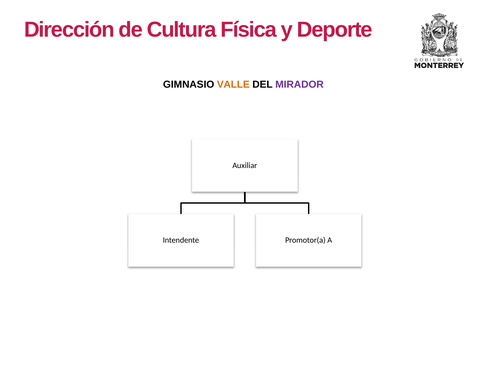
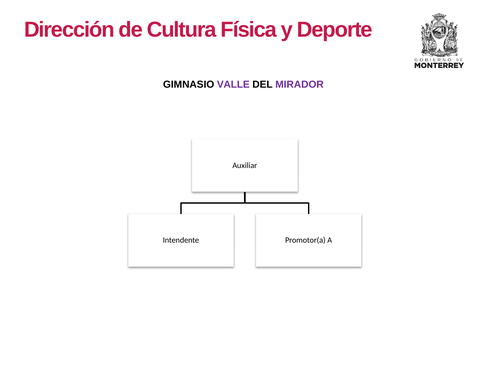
VALLE colour: orange -> purple
